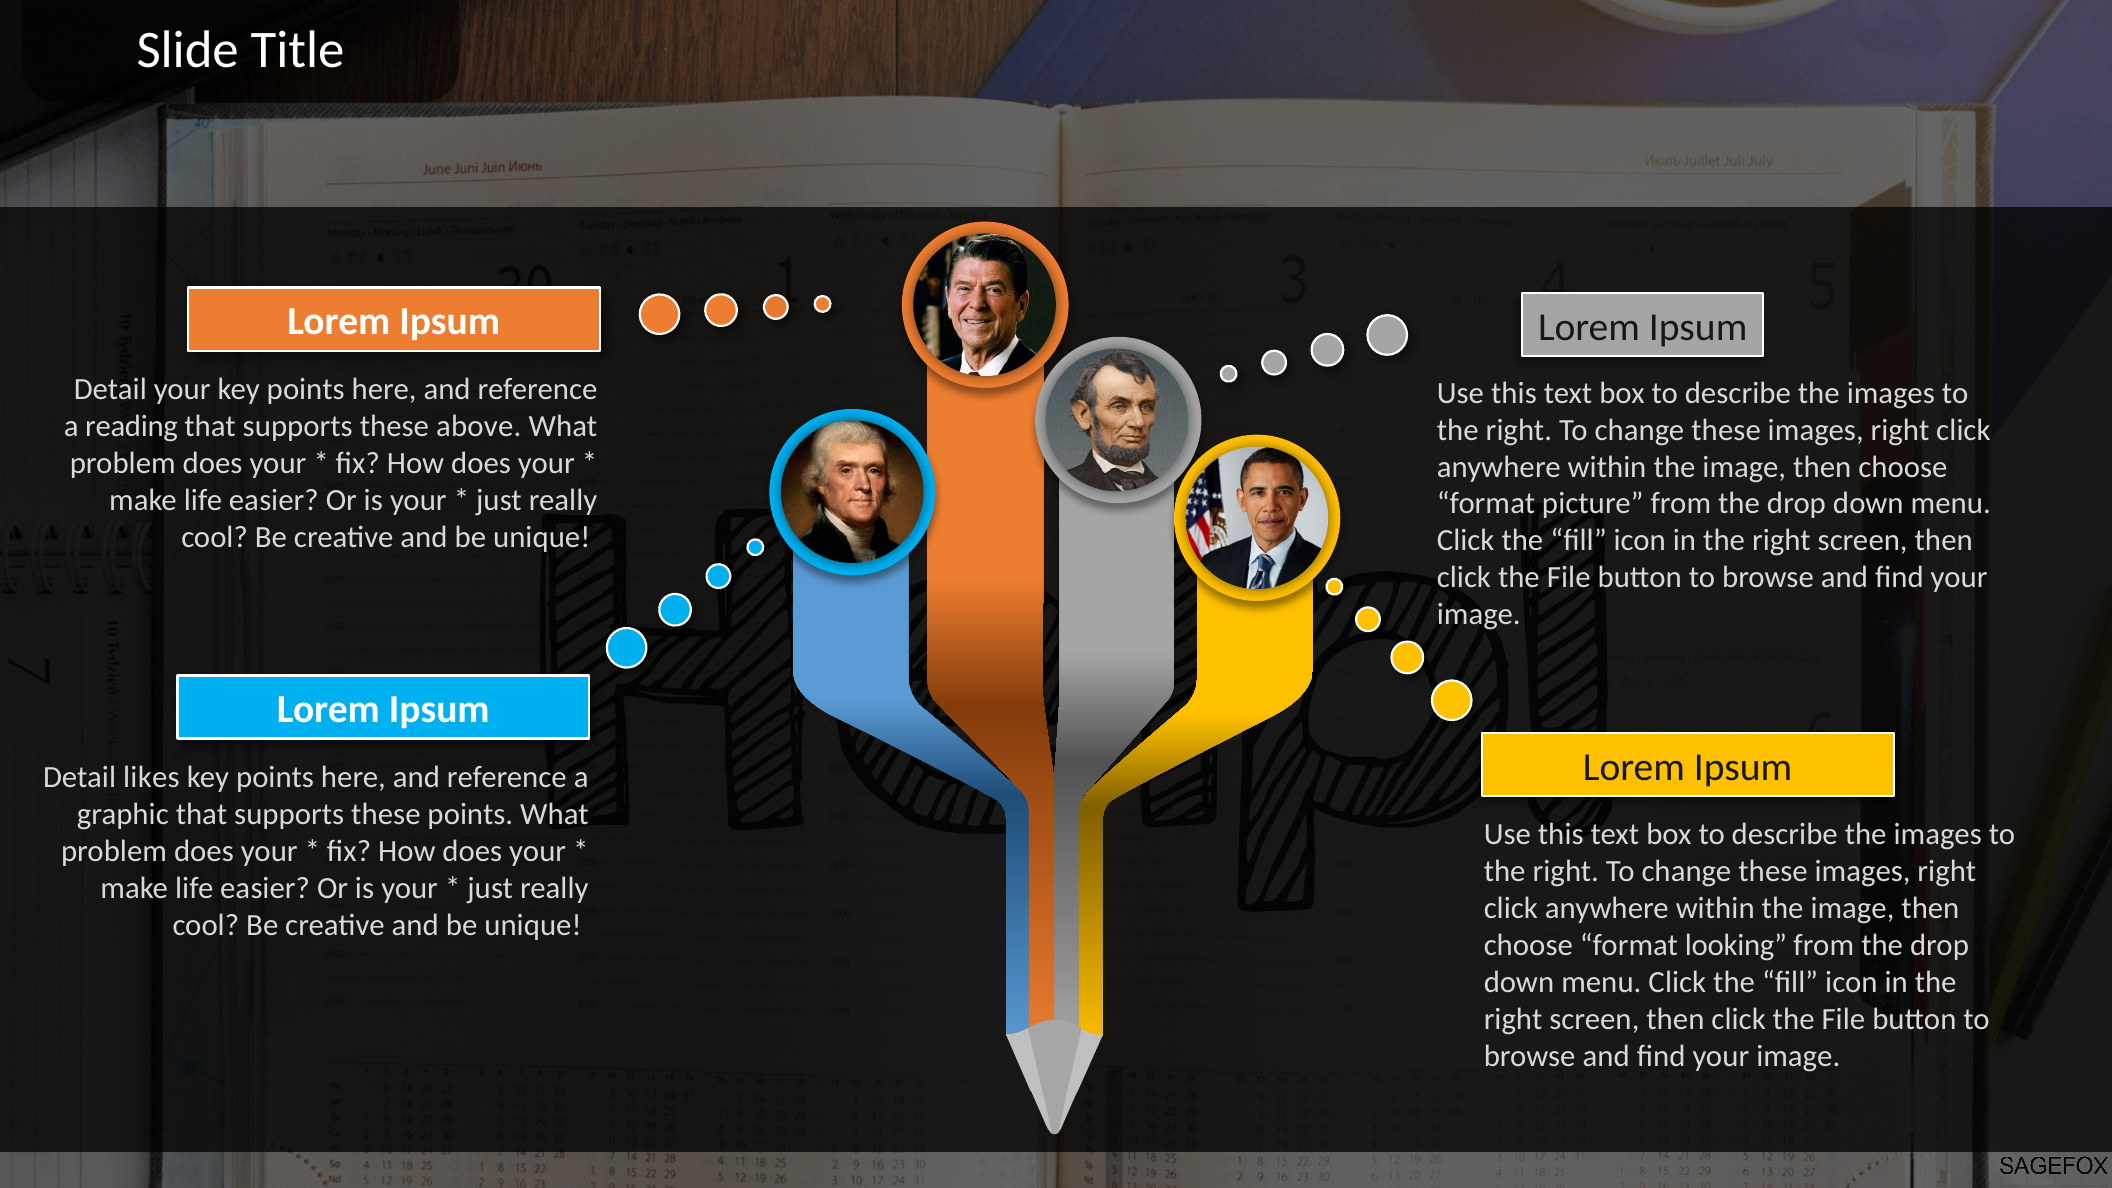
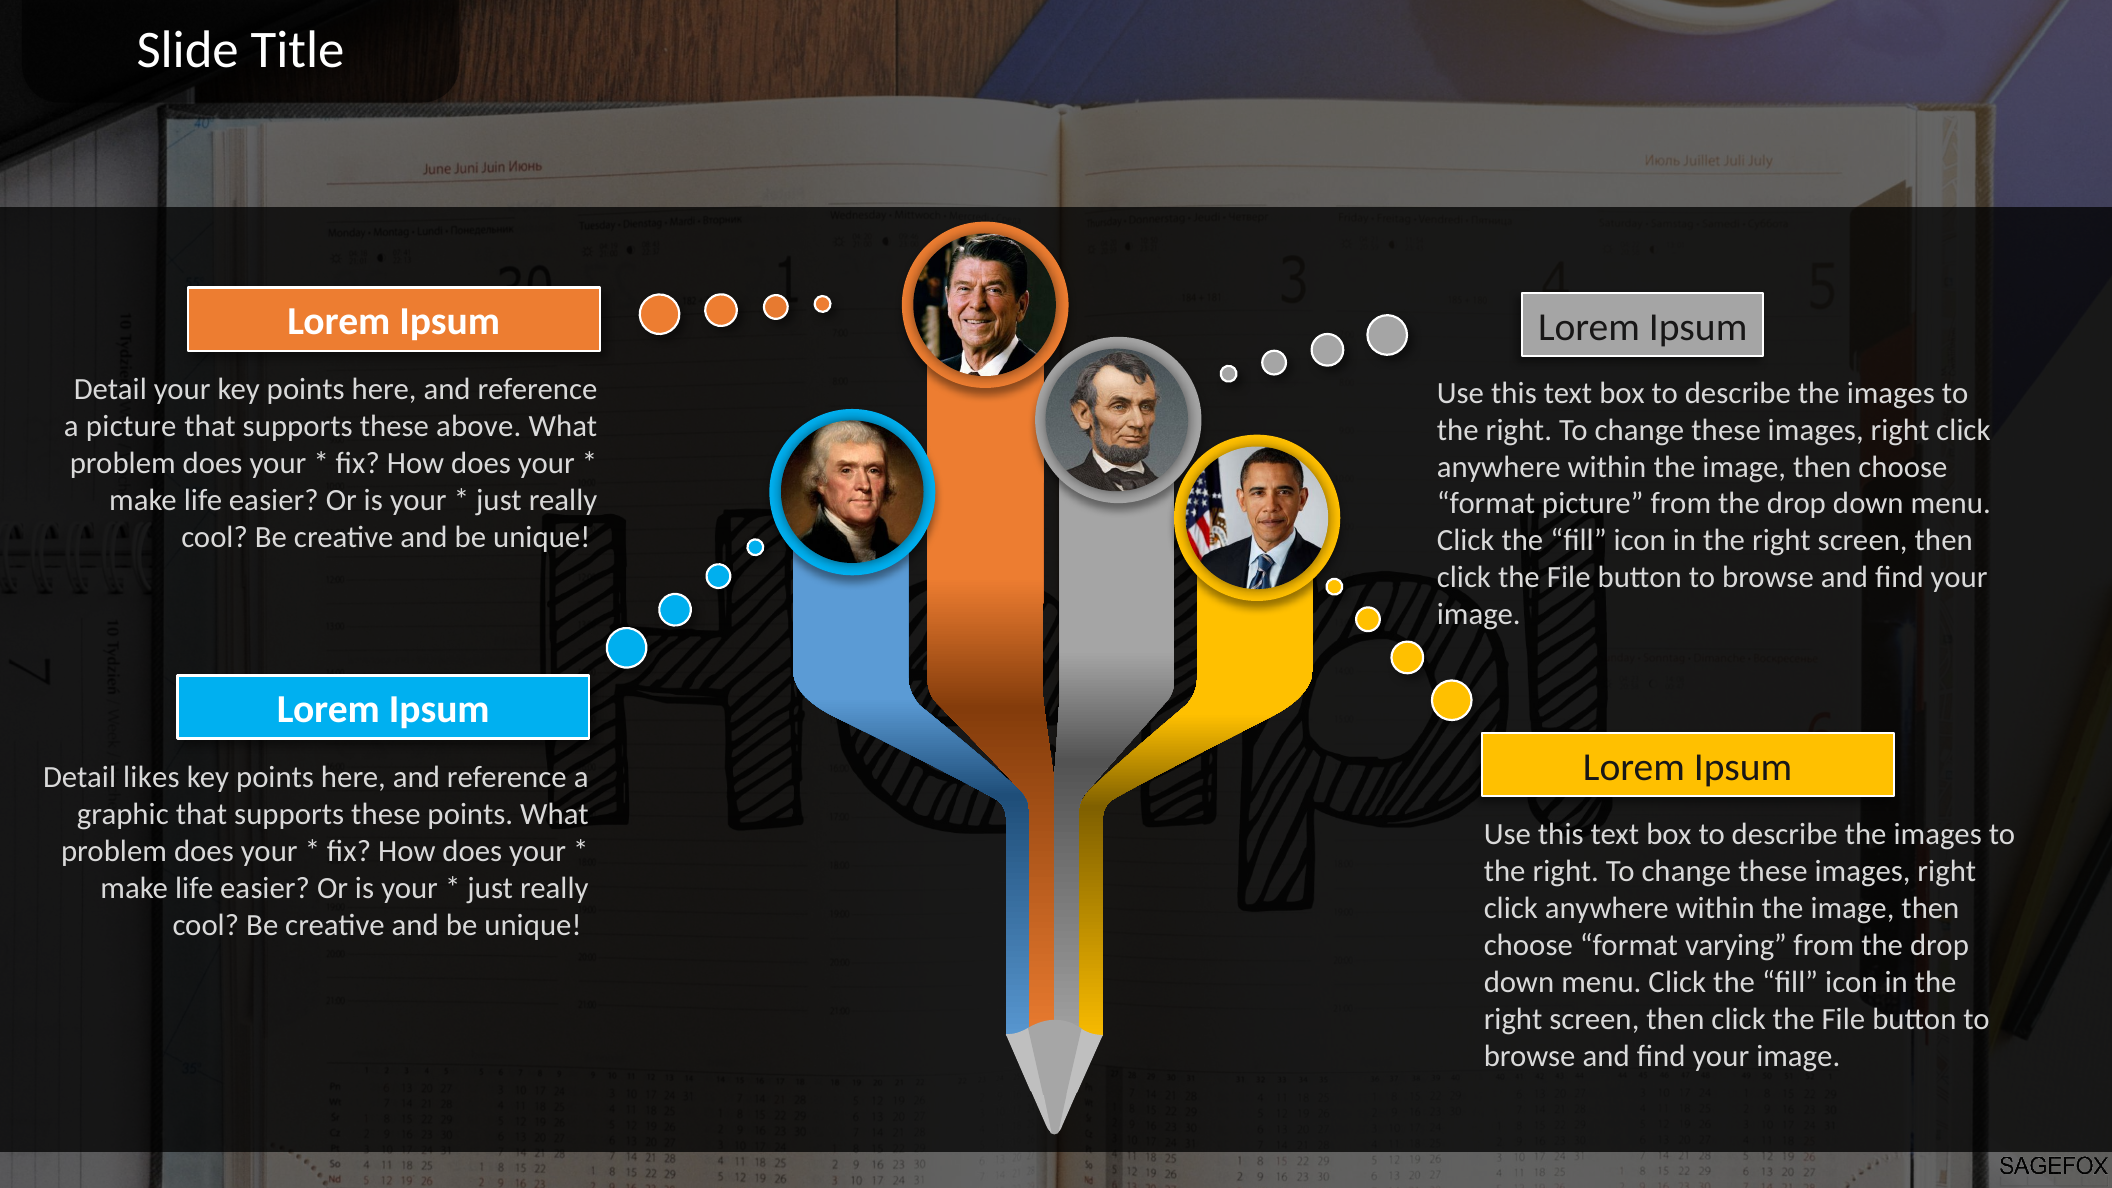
a reading: reading -> picture
looking: looking -> varying
